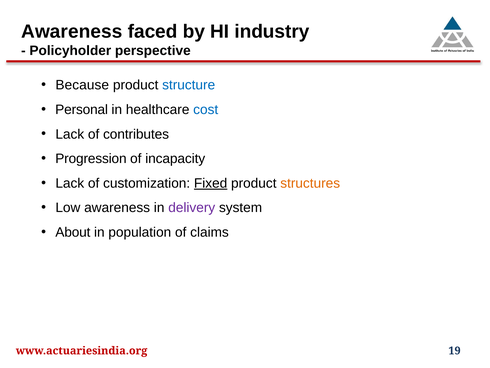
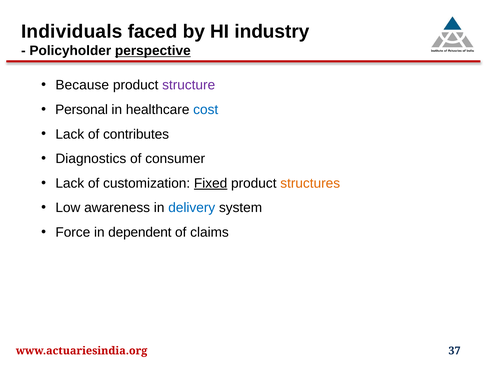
Awareness at (72, 32): Awareness -> Individuals
perspective underline: none -> present
structure colour: blue -> purple
Progression: Progression -> Diagnostics
incapacity: incapacity -> consumer
delivery colour: purple -> blue
About: About -> Force
population: population -> dependent
19: 19 -> 37
